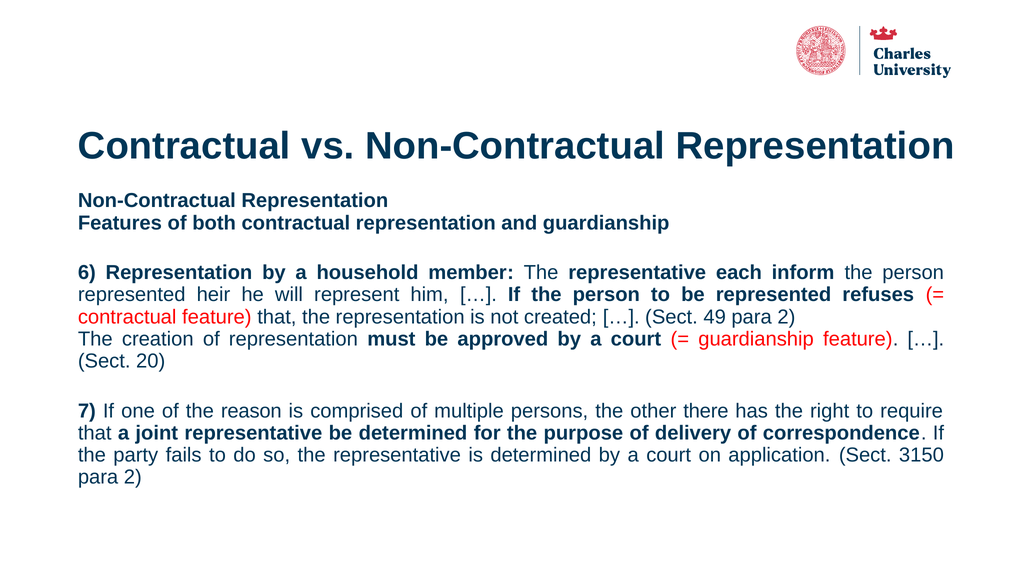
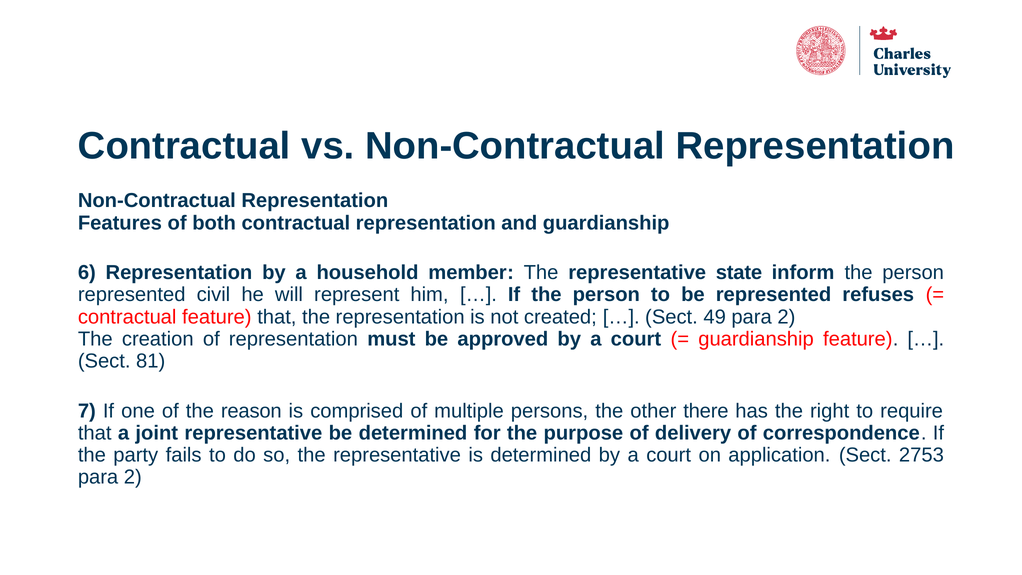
each: each -> state
heir: heir -> civil
20: 20 -> 81
3150: 3150 -> 2753
